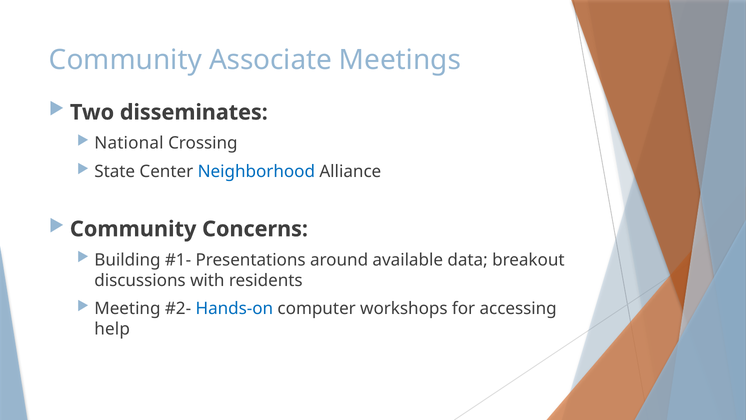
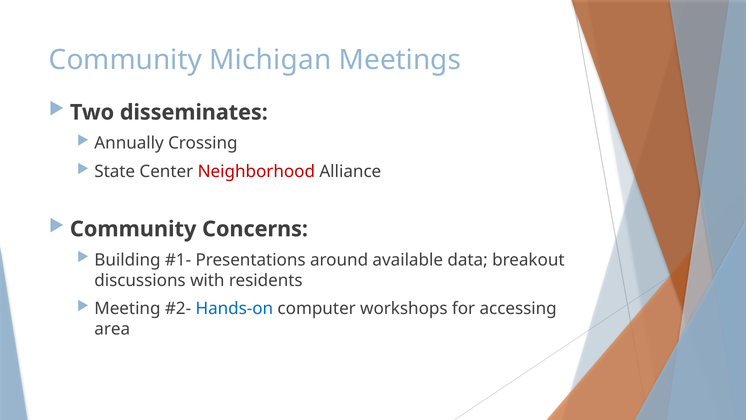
Associate: Associate -> Michigan
National: National -> Annually
Neighborhood colour: blue -> red
help: help -> area
